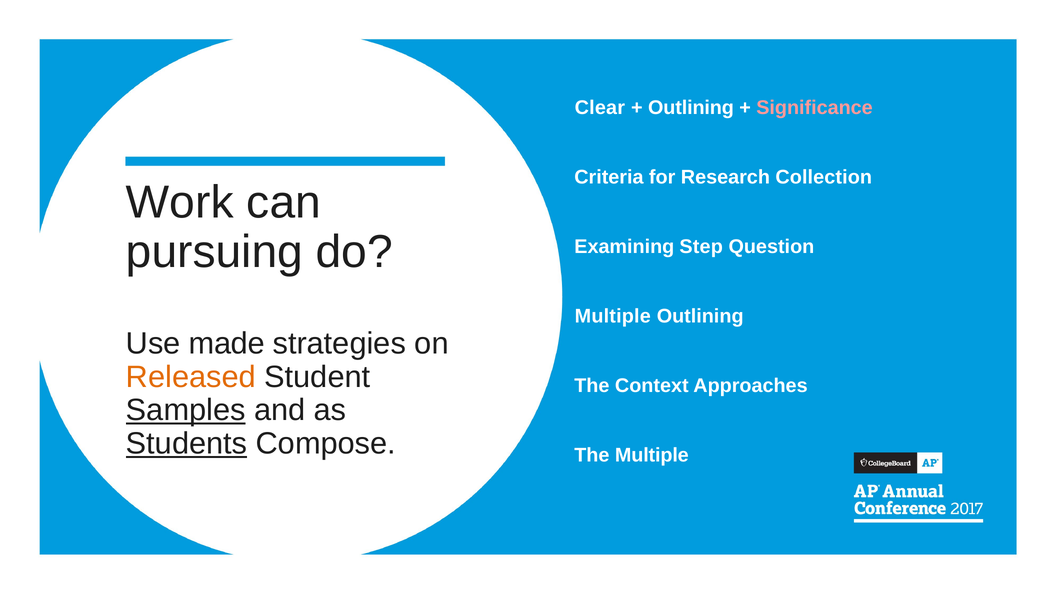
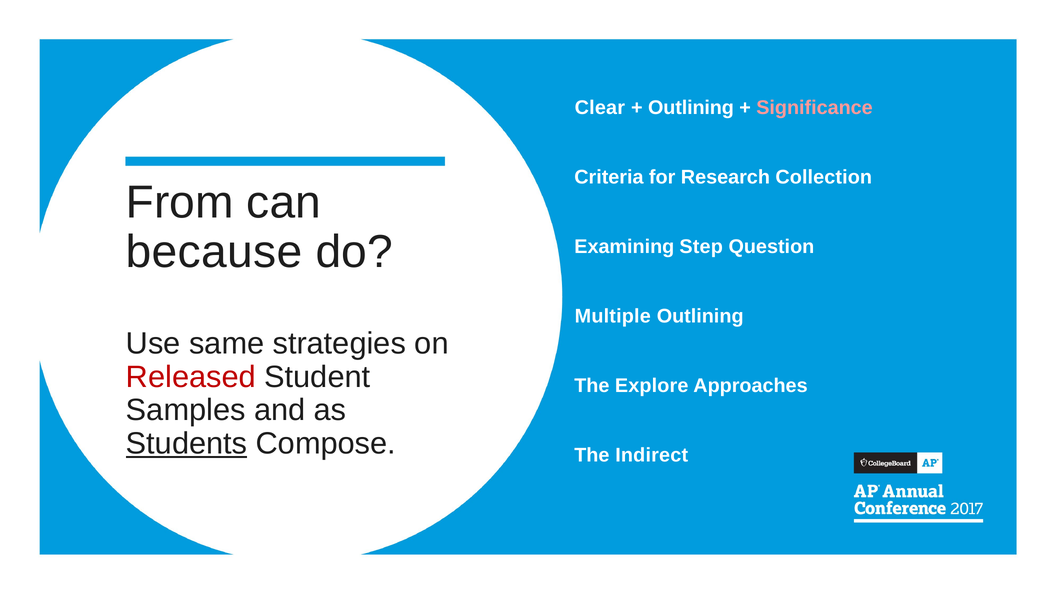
Work: Work -> From
pursuing: pursuing -> because
made: made -> same
Released colour: orange -> red
Context: Context -> Explore
Samples underline: present -> none
The Multiple: Multiple -> Indirect
